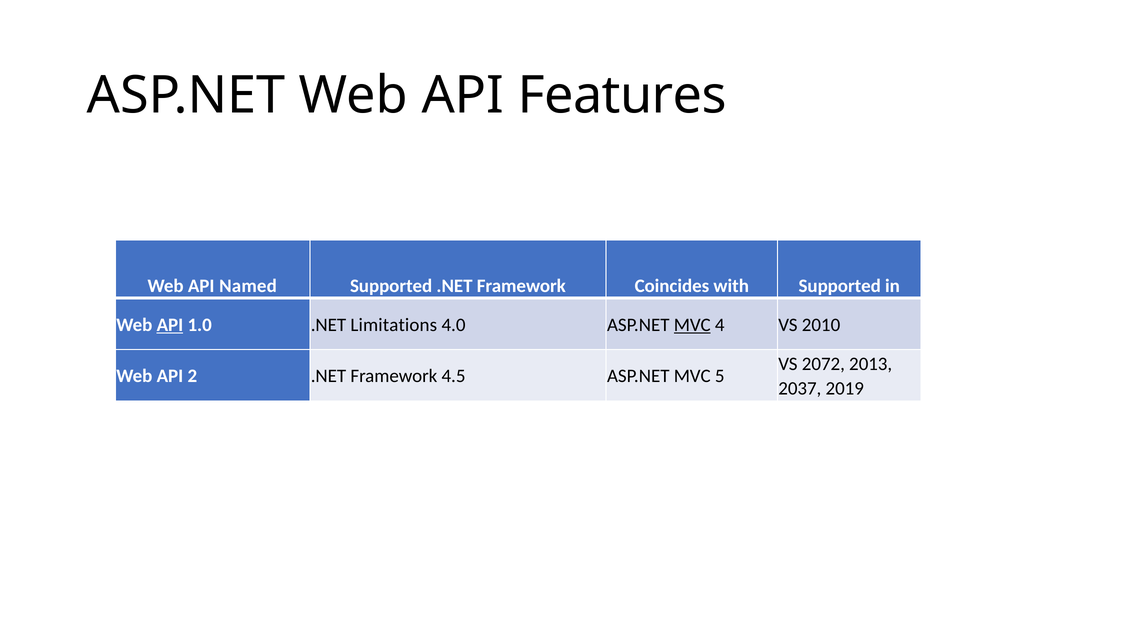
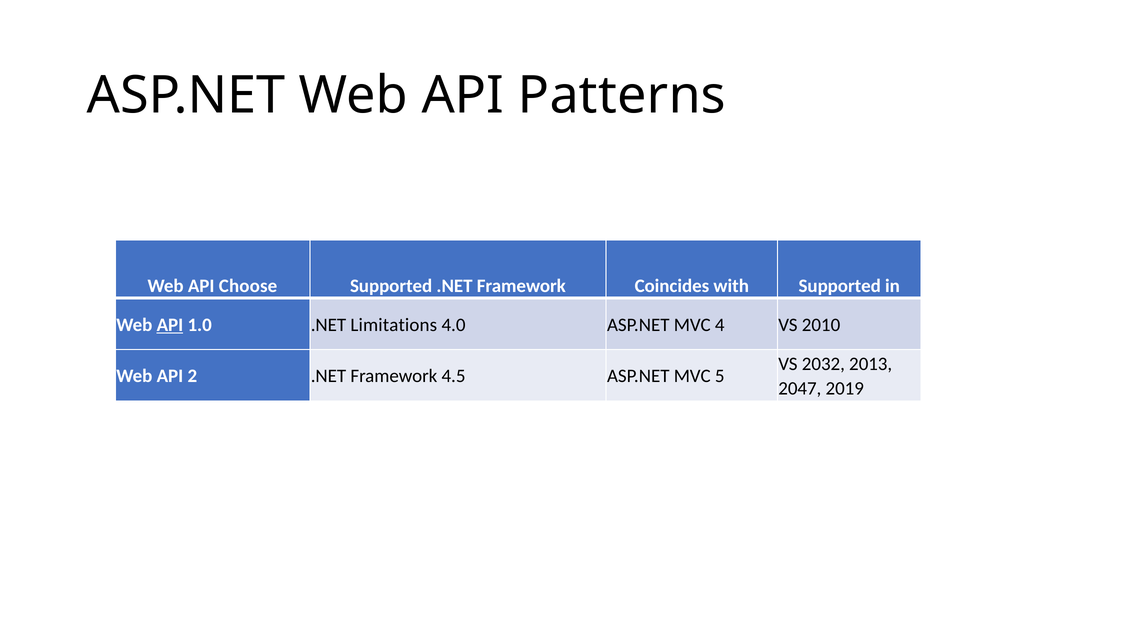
Features: Features -> Patterns
Named: Named -> Choose
MVC at (692, 325) underline: present -> none
2072: 2072 -> 2032
2037: 2037 -> 2047
